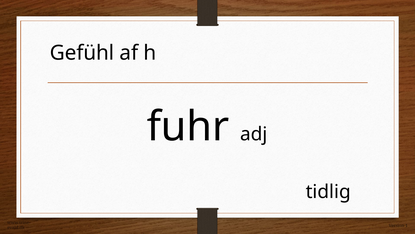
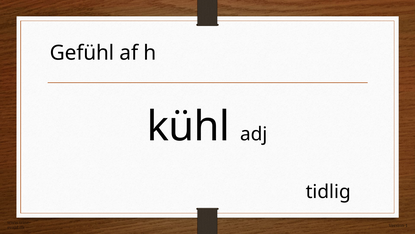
fuhr: fuhr -> kühl
